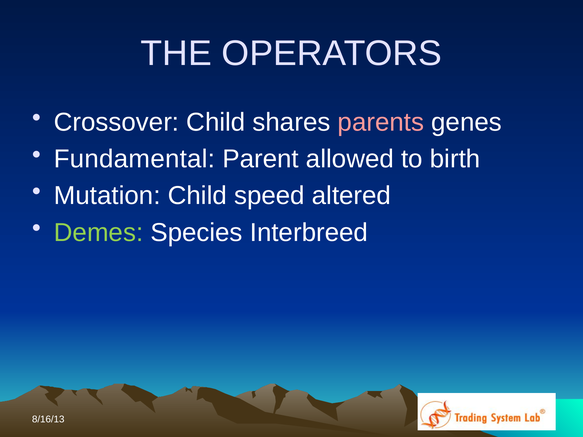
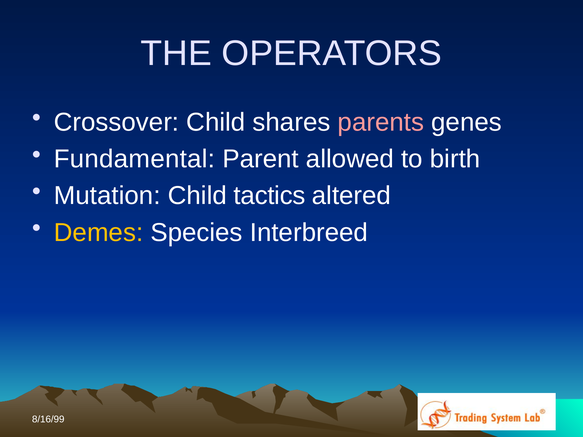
speed: speed -> tactics
Demes colour: light green -> yellow
8/16/13: 8/16/13 -> 8/16/99
